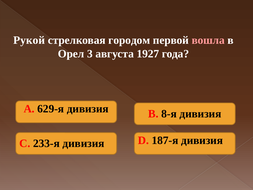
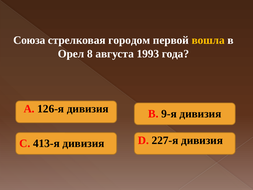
Рукой: Рукой -> Союза
вошла colour: pink -> yellow
3: 3 -> 8
1927: 1927 -> 1993
629-я: 629-я -> 126-я
8-я: 8-я -> 9-я
187-я: 187-я -> 227-я
233-я: 233-я -> 413-я
